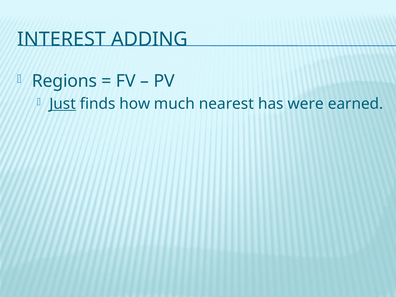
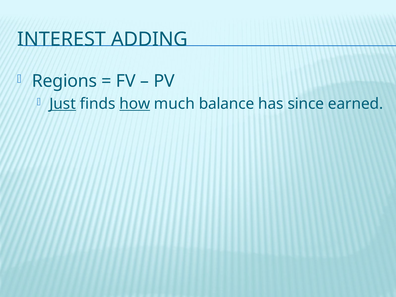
how underline: none -> present
nearest: nearest -> balance
were: were -> since
